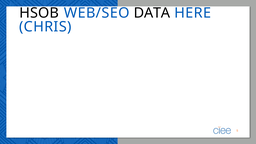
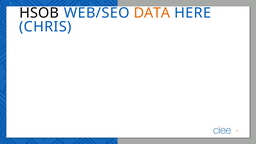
DATA colour: black -> orange
